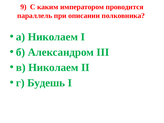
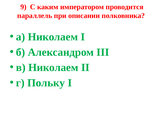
Будешь: Будешь -> Польку
